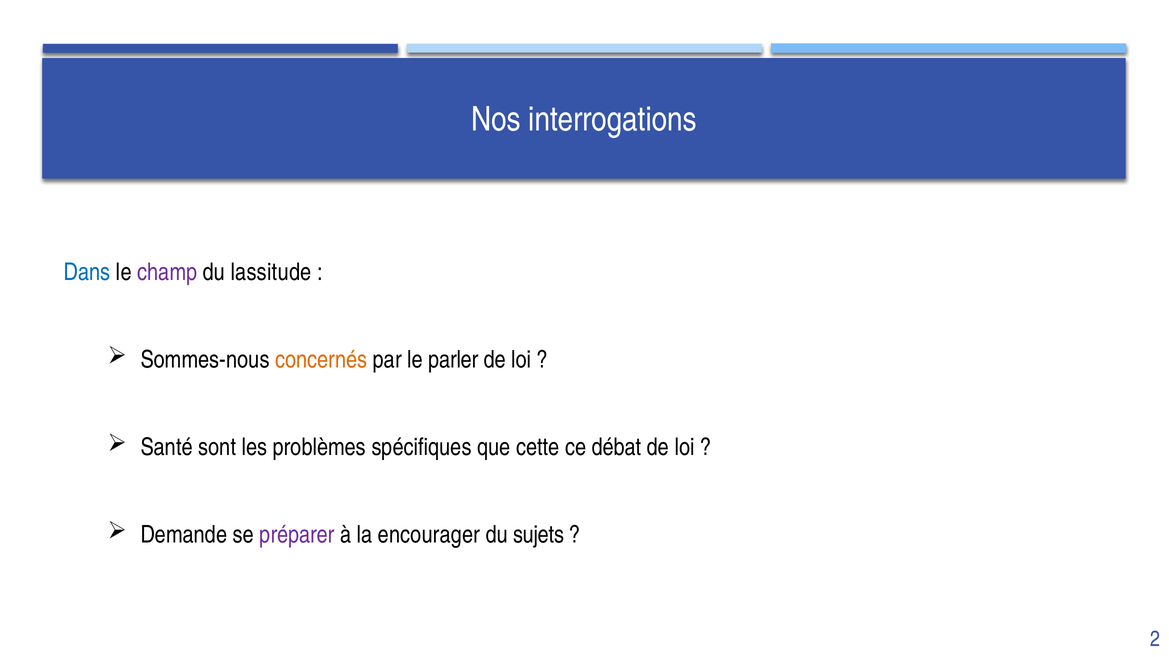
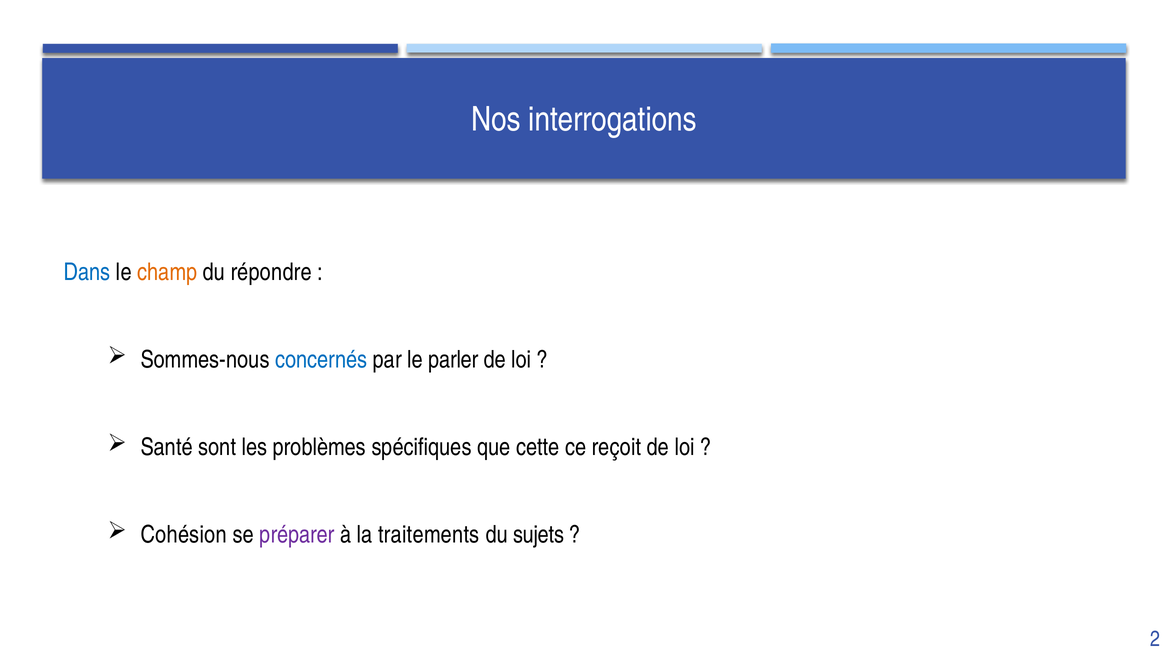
champ colour: purple -> orange
lassitude: lassitude -> répondre
concernés colour: orange -> blue
débat: débat -> reçoit
Demande: Demande -> Cohésion
encourager: encourager -> traitements
